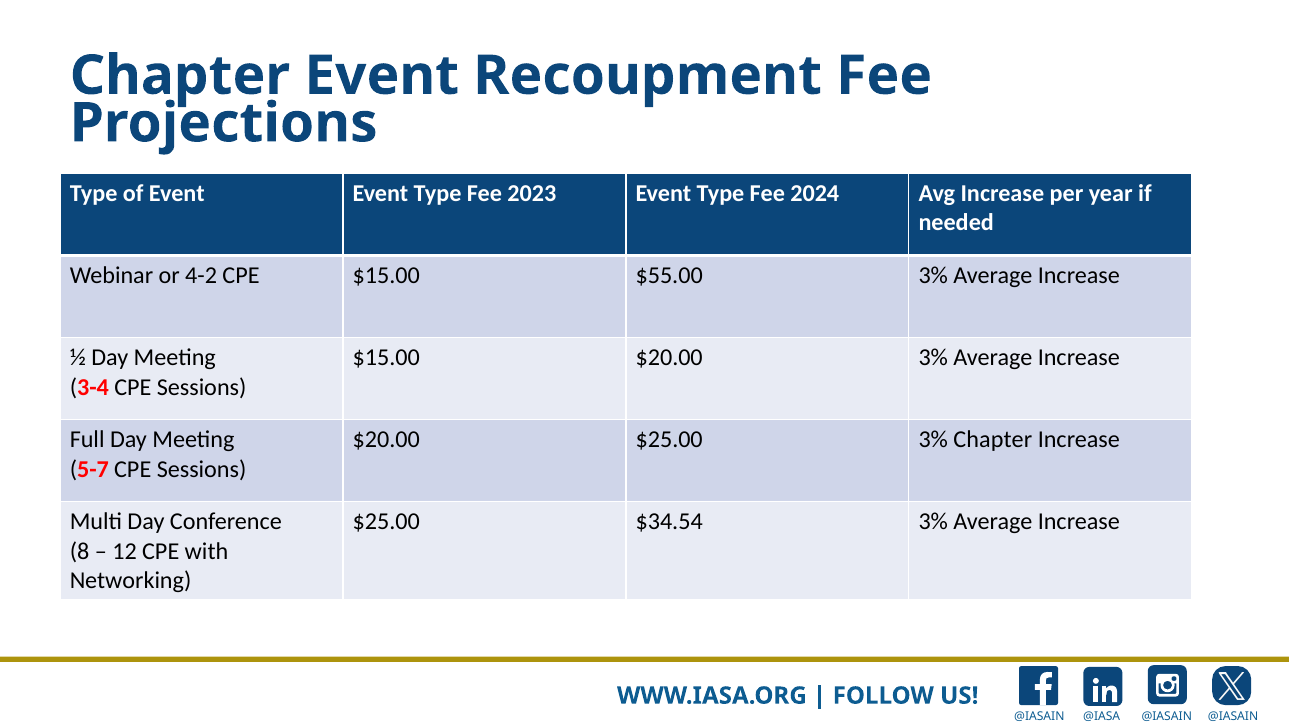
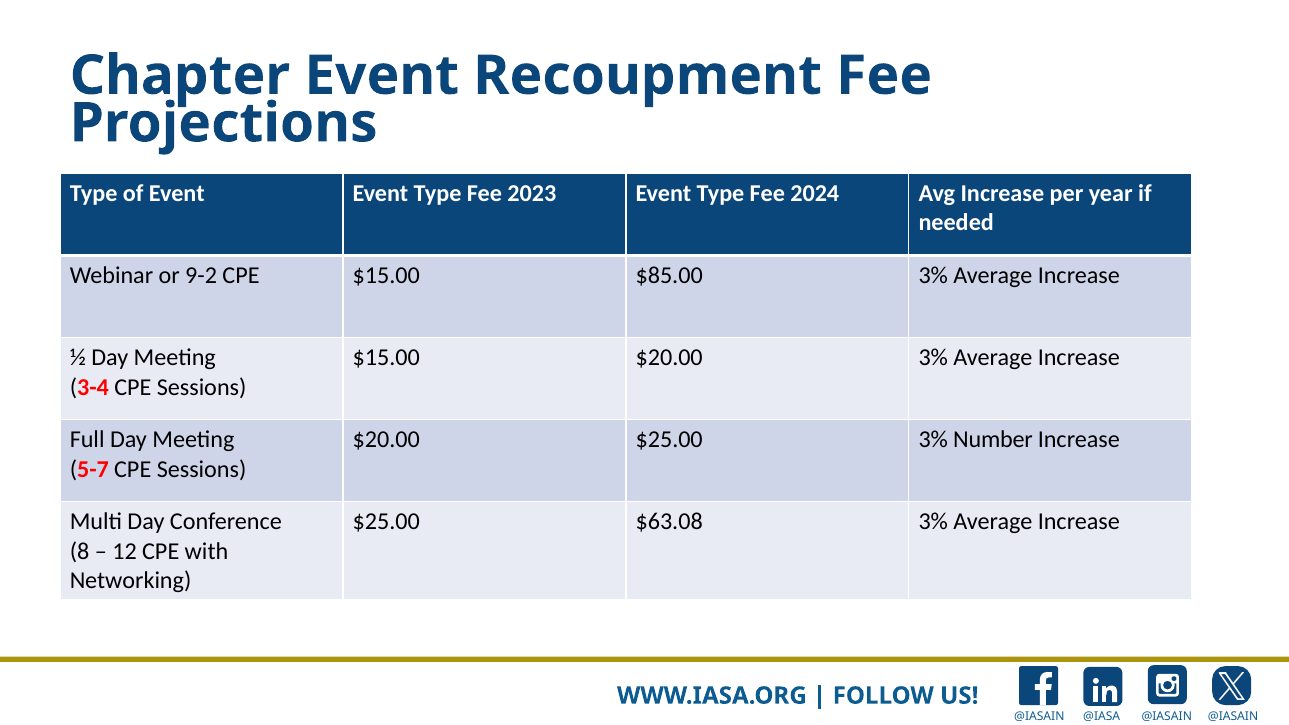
4-2: 4-2 -> 9-2
$55.00: $55.00 -> $85.00
3% Chapter: Chapter -> Number
$34.54: $34.54 -> $63.08
